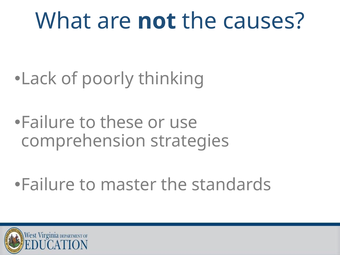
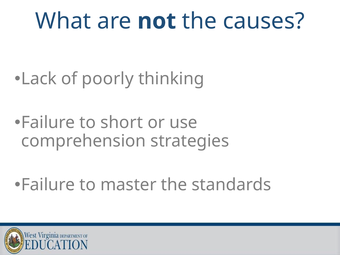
these: these -> short
